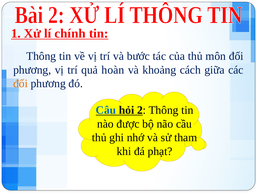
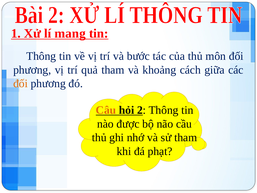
chính: chính -> mang
quả hoàn: hoàn -> tham
Câu colour: blue -> orange
